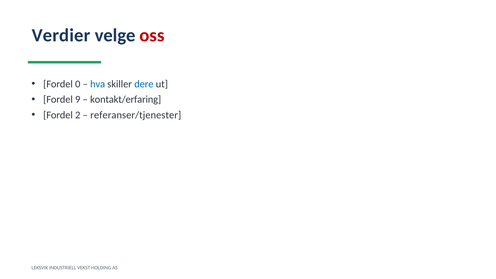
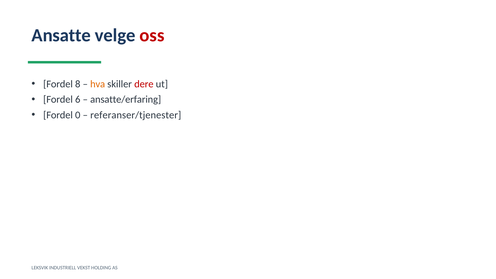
Verdier: Verdier -> Ansatte
0: 0 -> 8
hva colour: blue -> orange
dere colour: blue -> red
9: 9 -> 6
kontakt/erfaring: kontakt/erfaring -> ansatte/erfaring
2: 2 -> 0
